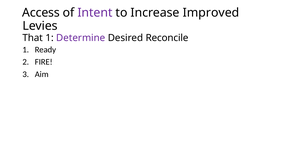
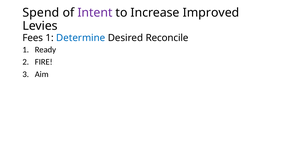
Access: Access -> Spend
That: That -> Fees
Determine colour: purple -> blue
